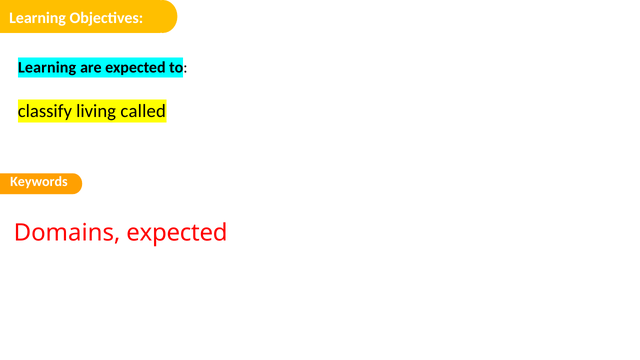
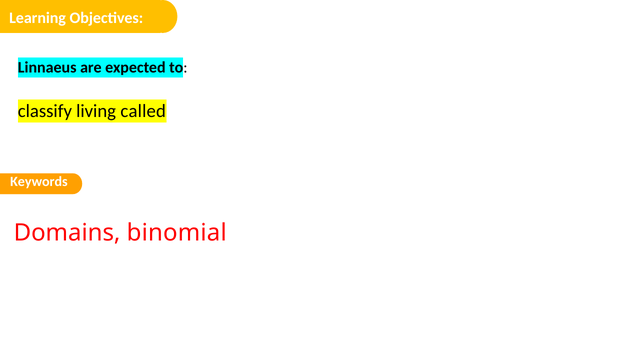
Learning at (47, 68): Learning -> Linnaeus
Domains expected: expected -> binomial
